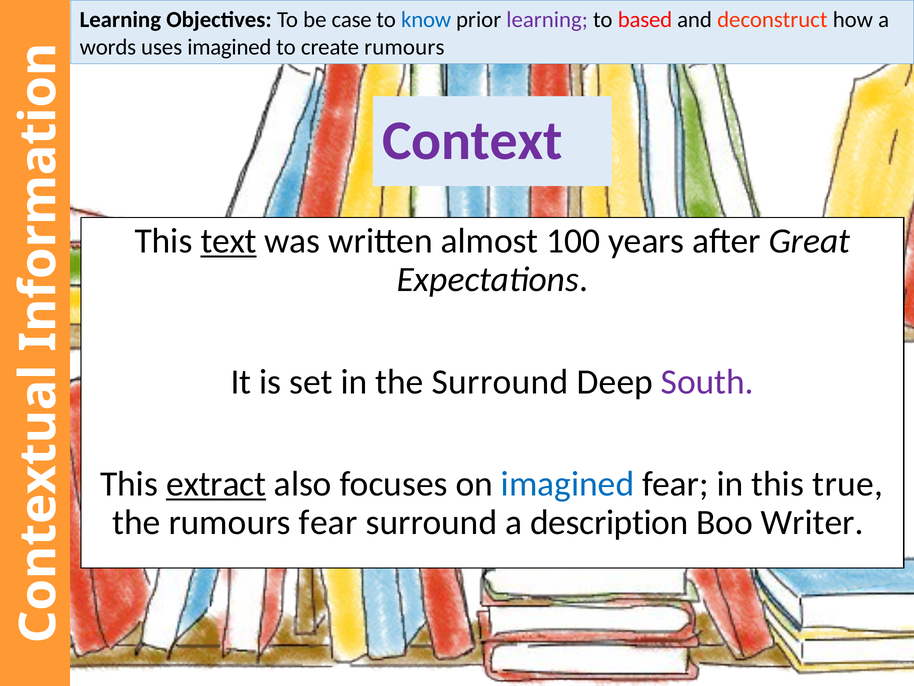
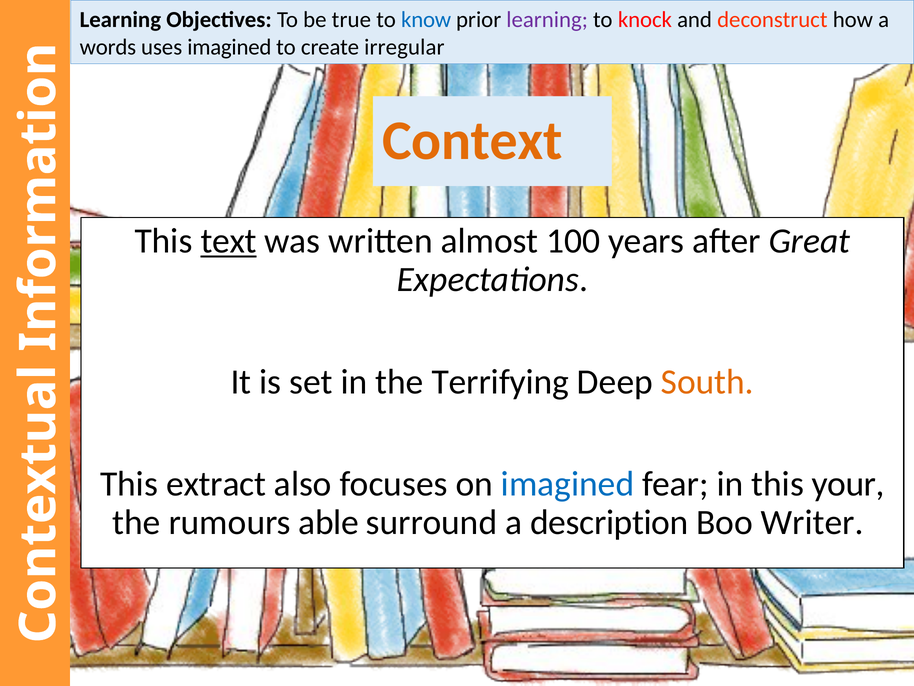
case: case -> true
based: based -> knock
create rumours: rumours -> irregular
Context colour: purple -> orange
the Surround: Surround -> Terrifying
South colour: purple -> orange
extract underline: present -> none
true: true -> your
rumours fear: fear -> able
